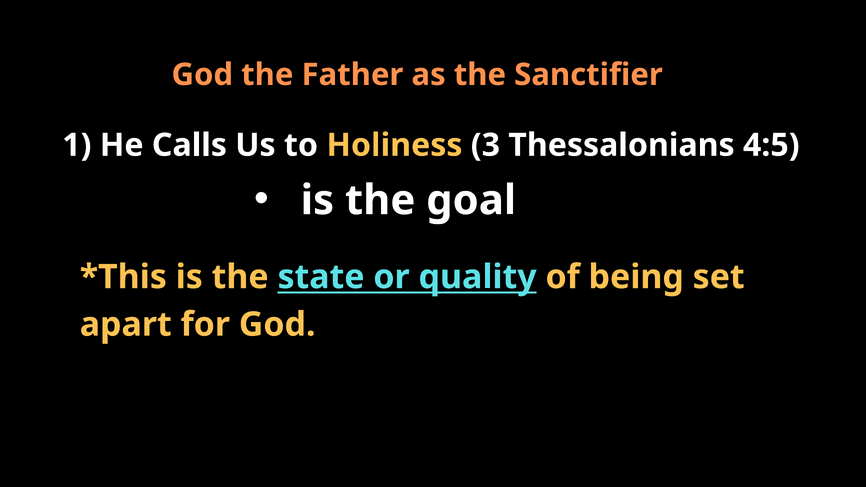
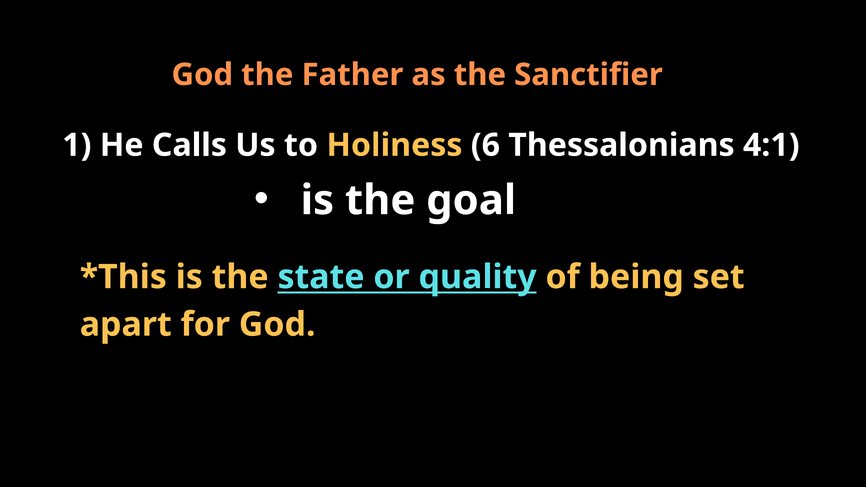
3: 3 -> 6
4:5: 4:5 -> 4:1
